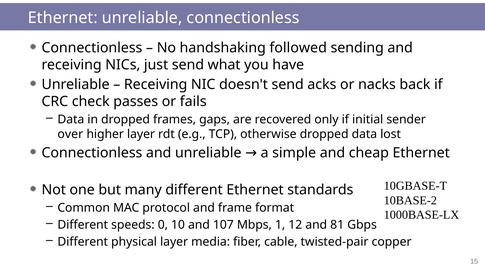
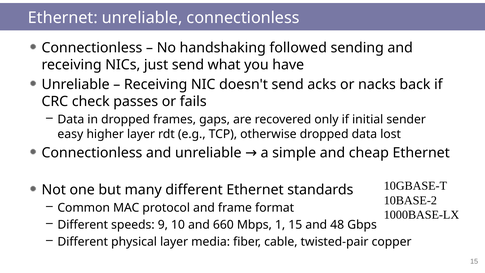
over: over -> easy
0: 0 -> 9
107: 107 -> 660
1 12: 12 -> 15
81: 81 -> 48
